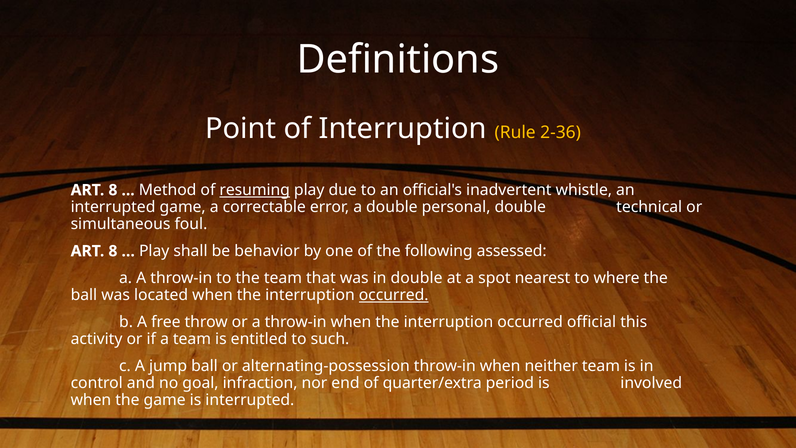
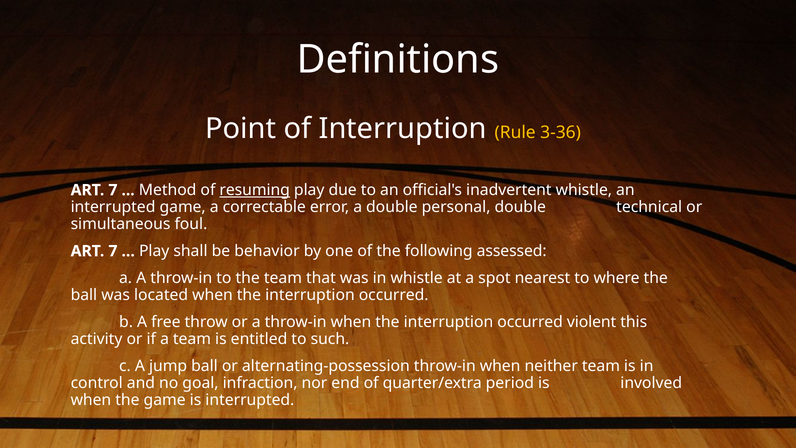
2-36: 2-36 -> 3-36
8 at (113, 190): 8 -> 7
8 at (113, 251): 8 -> 7
in double: double -> whistle
occurred at (394, 295) underline: present -> none
official: official -> violent
